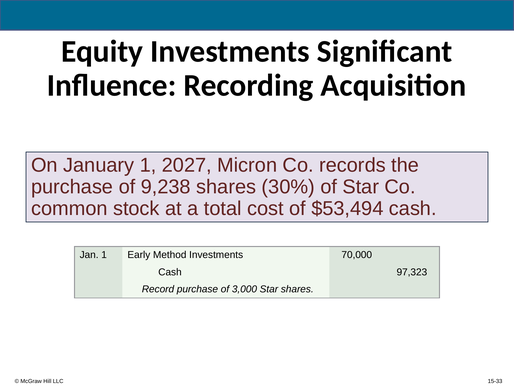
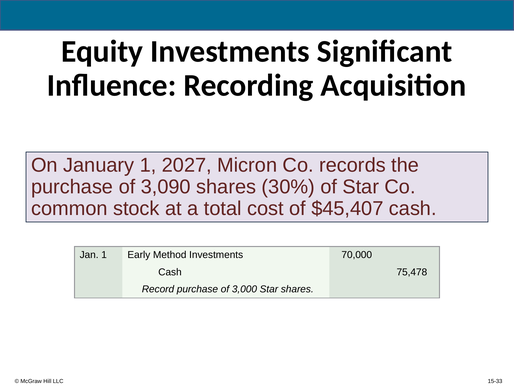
9,238: 9,238 -> 3,090
$53,494: $53,494 -> $45,407
97,323: 97,323 -> 75,478
